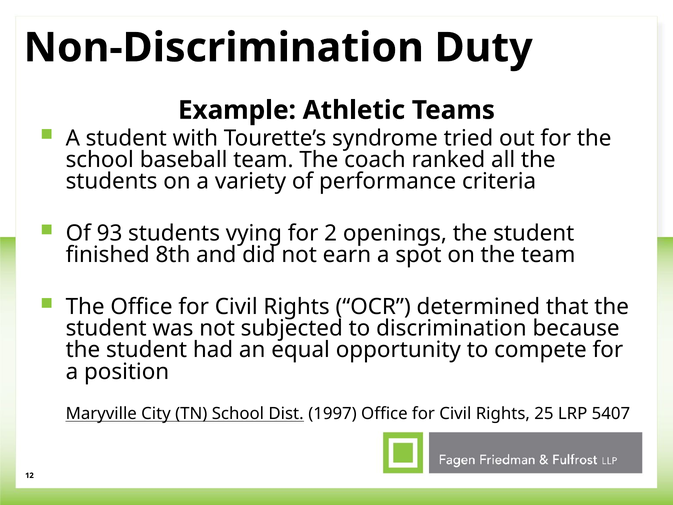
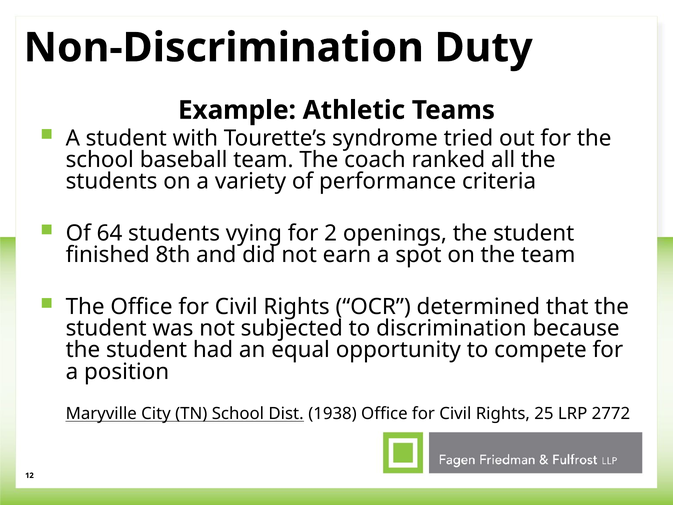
93: 93 -> 64
1997: 1997 -> 1938
5407: 5407 -> 2772
